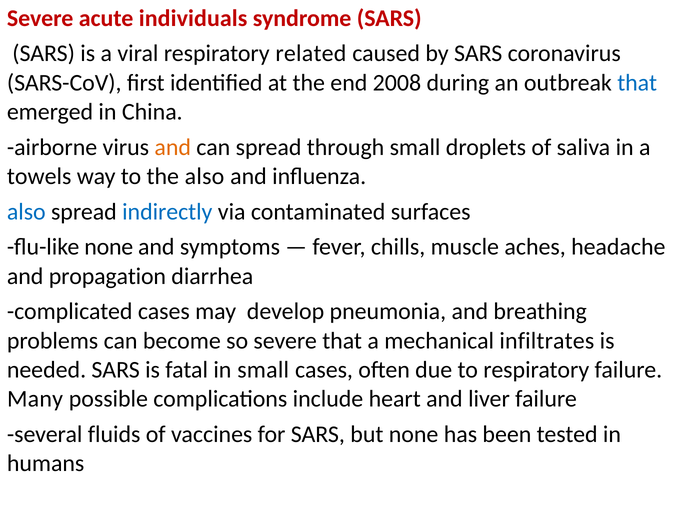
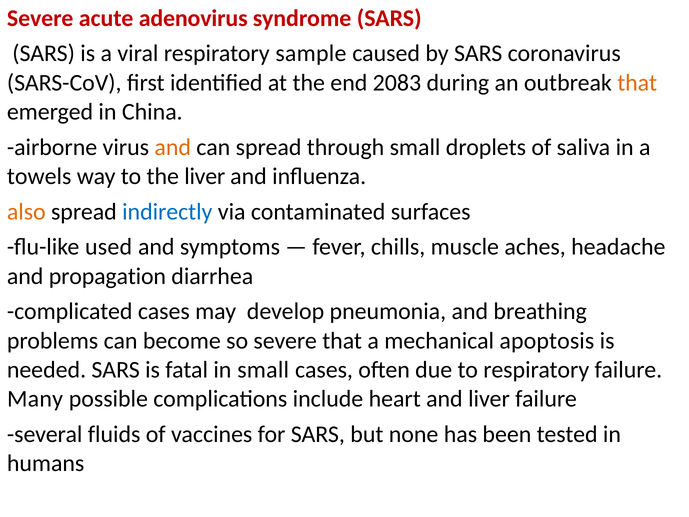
individuals: individuals -> adenovirus
related: related -> sample
2008: 2008 -> 2083
that at (637, 83) colour: blue -> orange
the also: also -> liver
also at (26, 212) colour: blue -> orange
flu-like none: none -> used
infiltrates: infiltrates -> apoptosis
